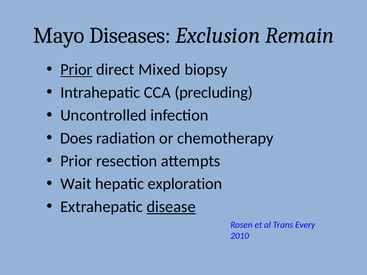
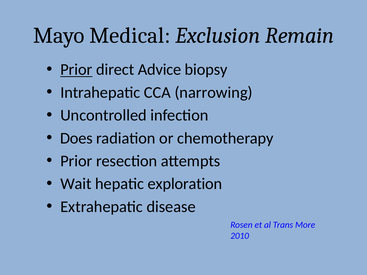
Diseases: Diseases -> Medical
Mixed: Mixed -> Advice
precluding: precluding -> narrowing
disease underline: present -> none
Every: Every -> More
